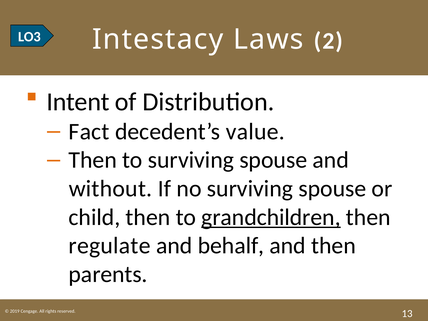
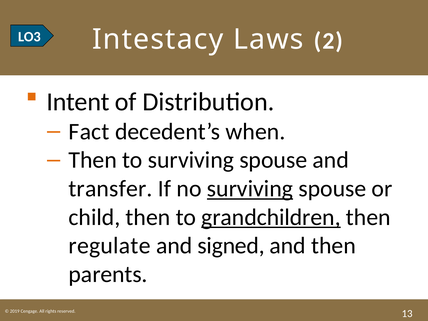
value: value -> when
without: without -> transfer
surviving at (250, 189) underline: none -> present
behalf: behalf -> signed
